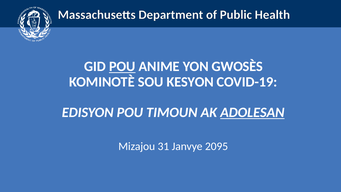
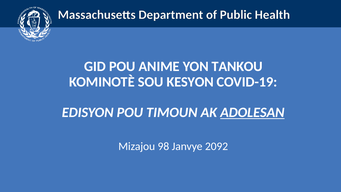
POU at (122, 66) underline: present -> none
GWOSÈS: GWOSÈS -> TANKOU
31: 31 -> 98
2095: 2095 -> 2092
